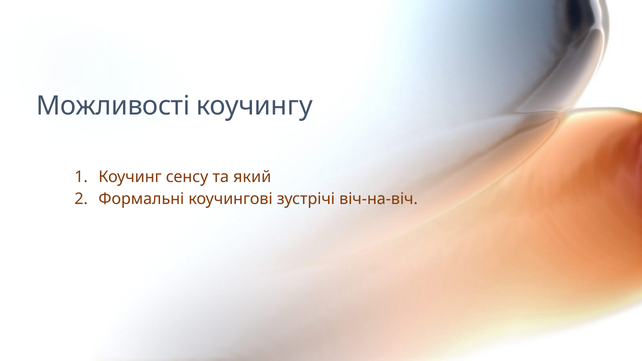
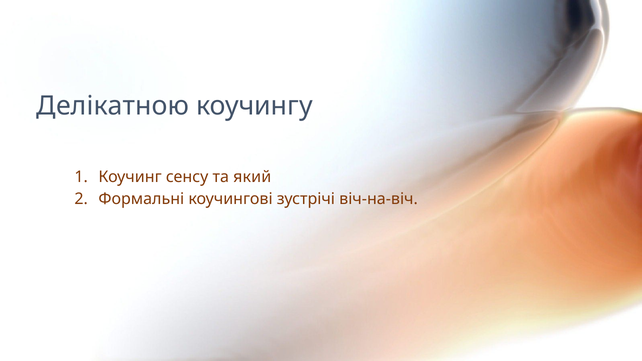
Можливості: Можливості -> Делікатною
